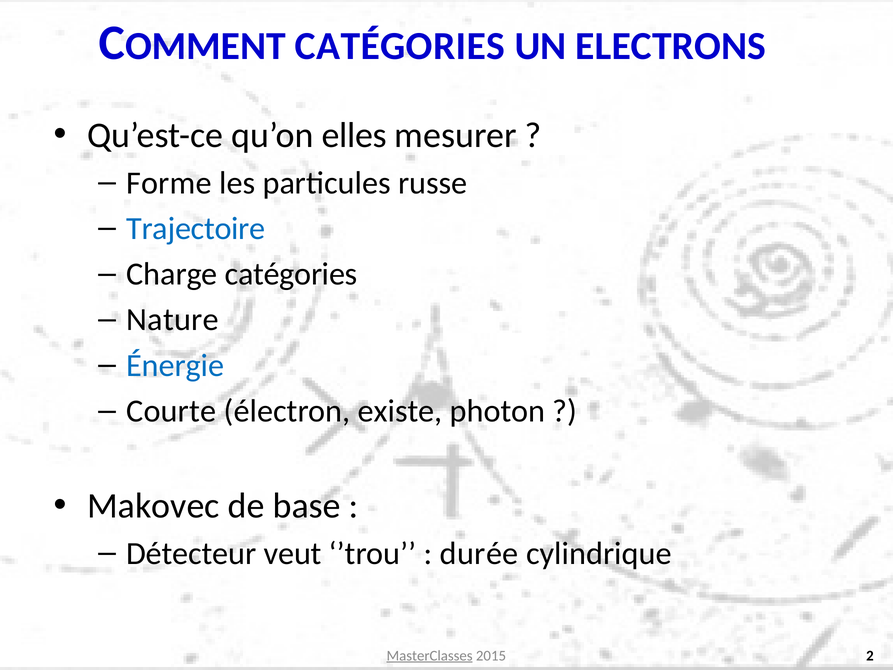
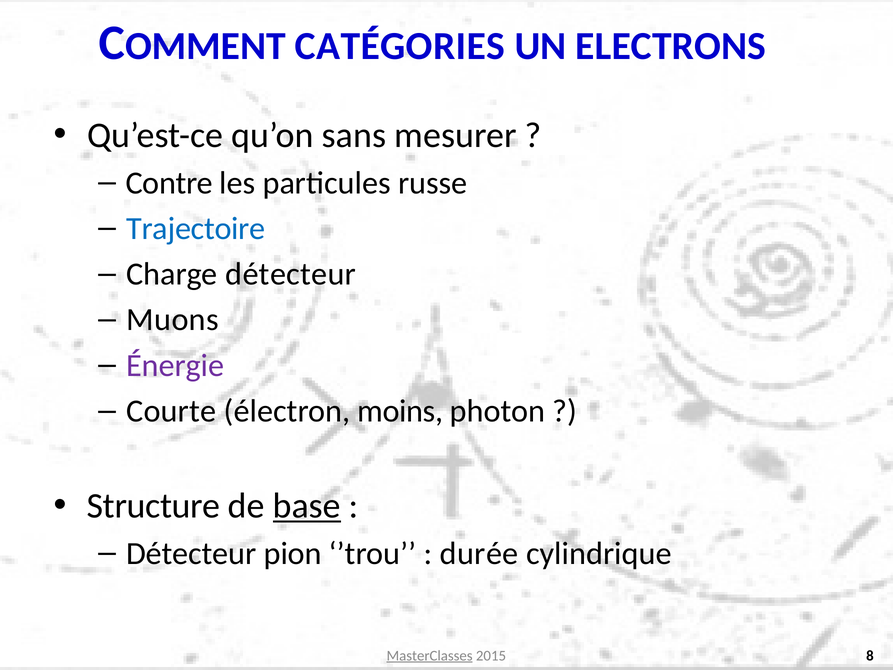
elles: elles -> sans
Forme: Forme -> Contre
Charge catégories: catégories -> détecteur
Nature: Nature -> Muons
Énergie colour: blue -> purple
existe: existe -> moins
Makovec: Makovec -> Structure
base underline: none -> present
veut: veut -> pion
2: 2 -> 8
